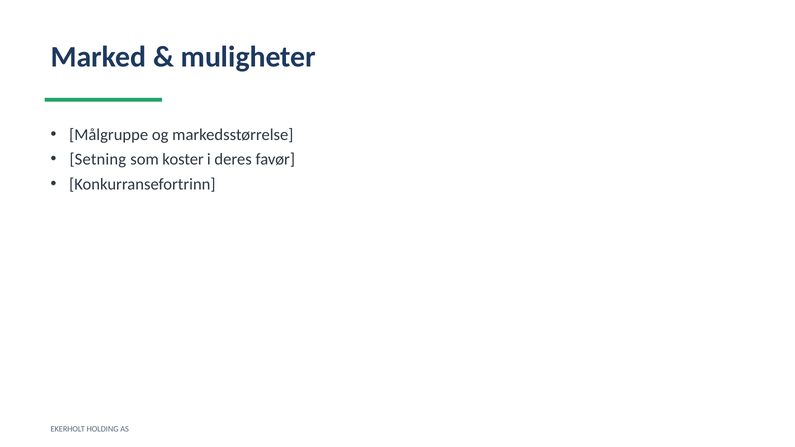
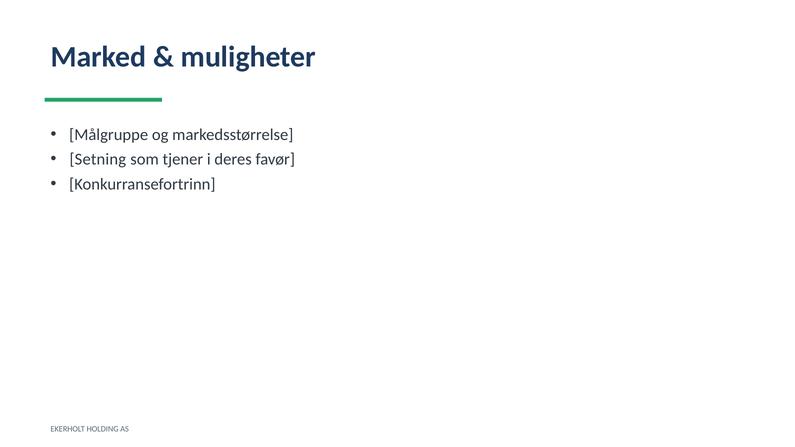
koster: koster -> tjener
